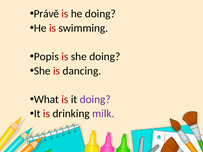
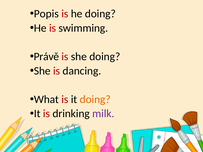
Právě: Právě -> Popis
Popis: Popis -> Právě
doing at (95, 100) colour: purple -> orange
